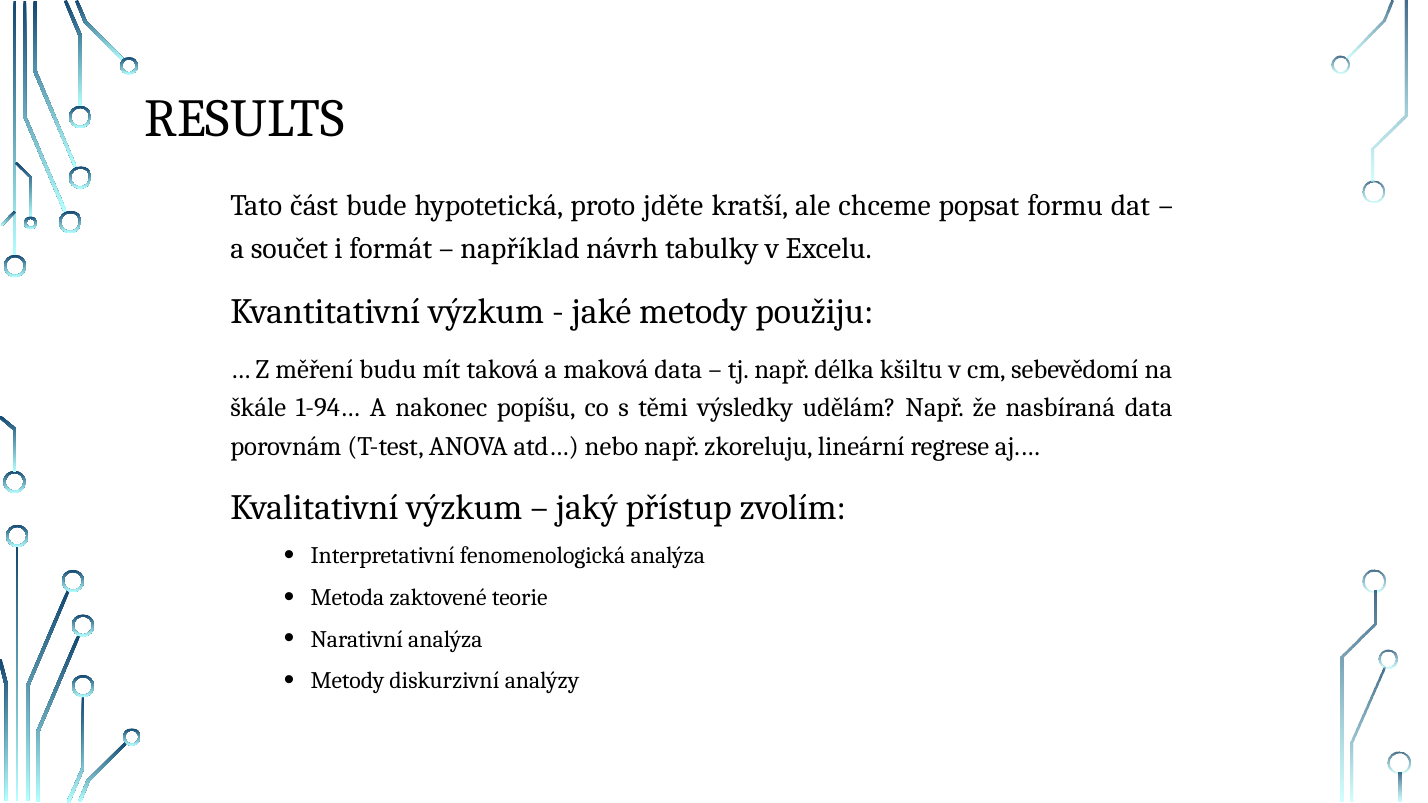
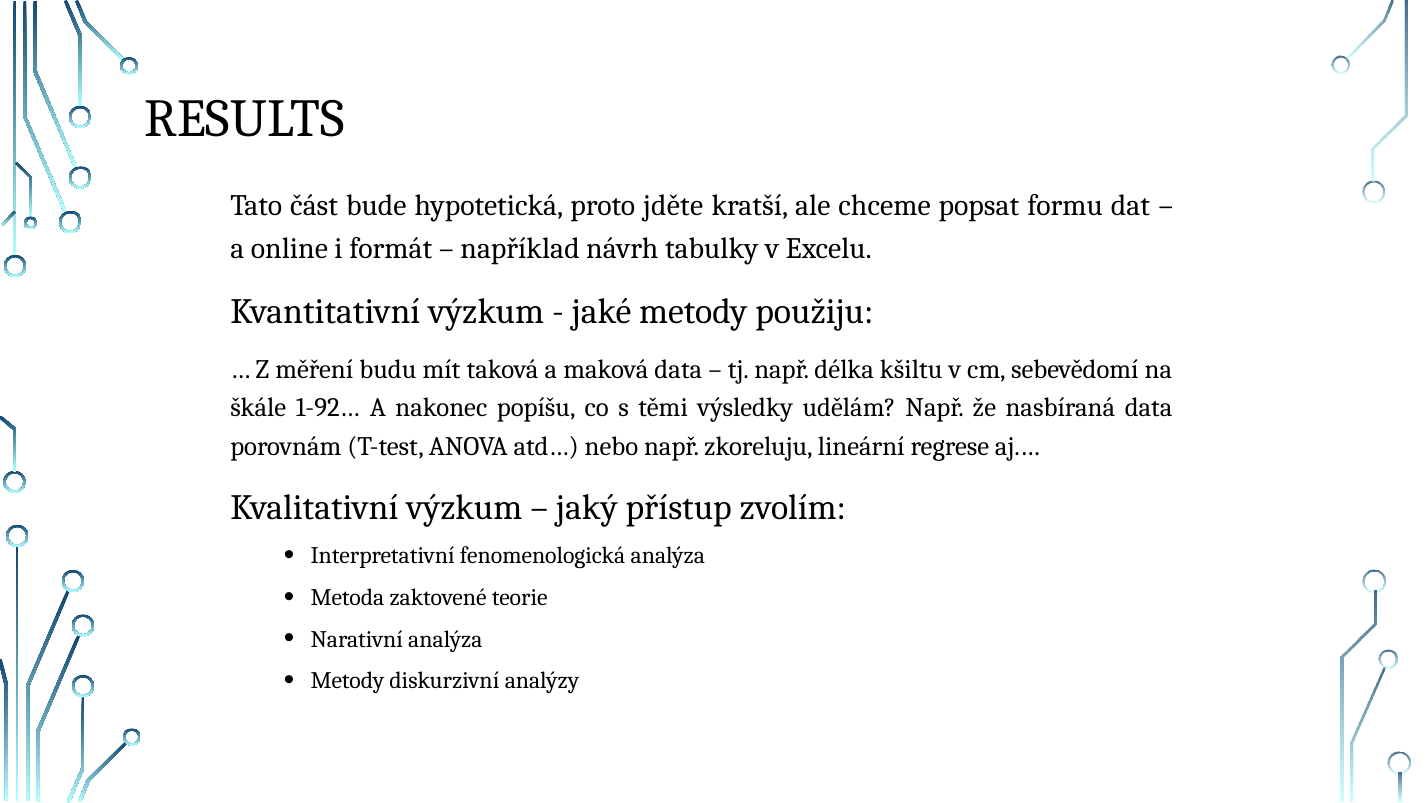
součet: součet -> online
1-94…: 1-94… -> 1-92…
